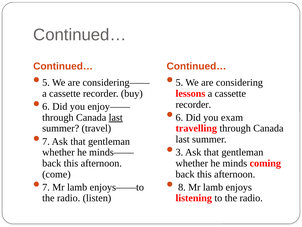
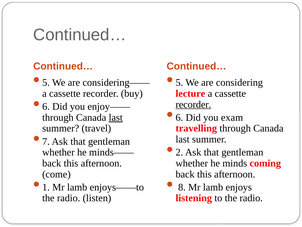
lessons: lessons -> lecture
recorder at (193, 104) underline: none -> present
3: 3 -> 2
7 at (46, 187): 7 -> 1
